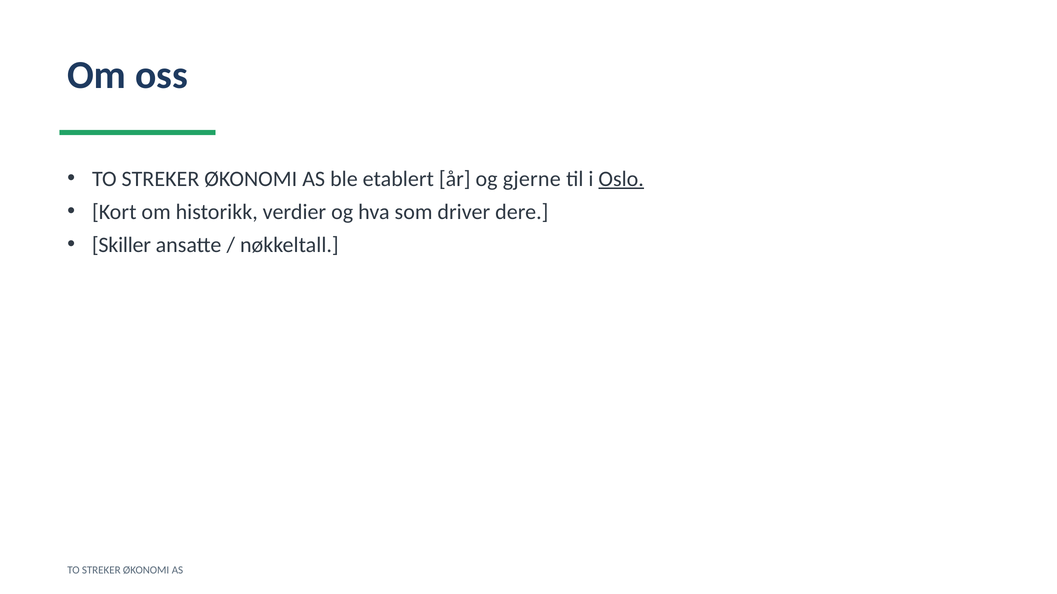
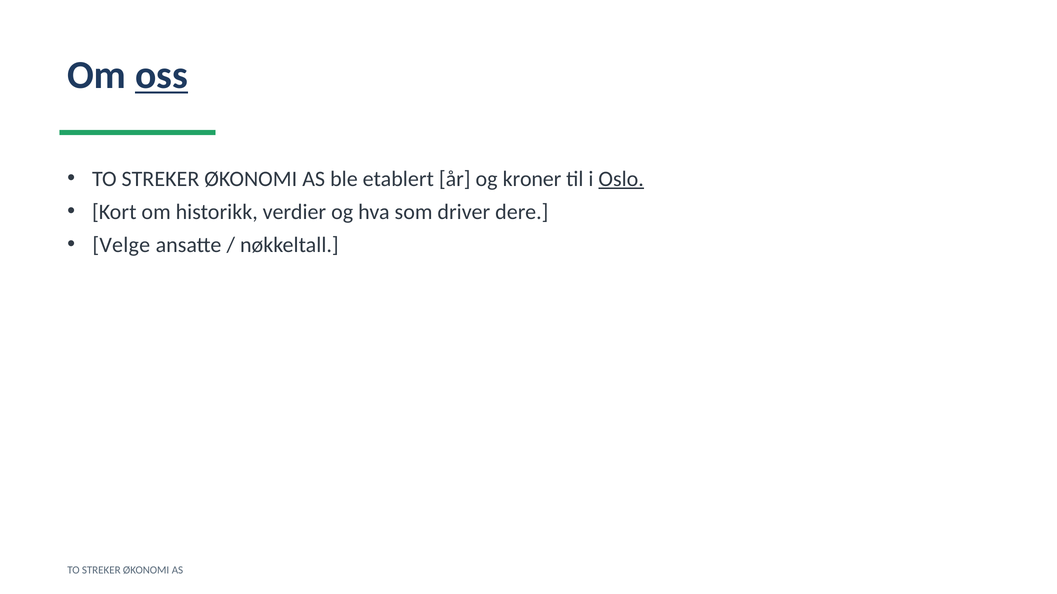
oss underline: none -> present
gjerne: gjerne -> kroner
Skiller: Skiller -> Velge
